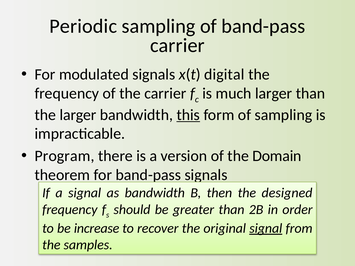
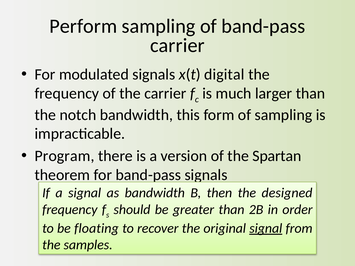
Periodic: Periodic -> Perform
the larger: larger -> notch
this underline: present -> none
Domain: Domain -> Spartan
increase: increase -> floating
